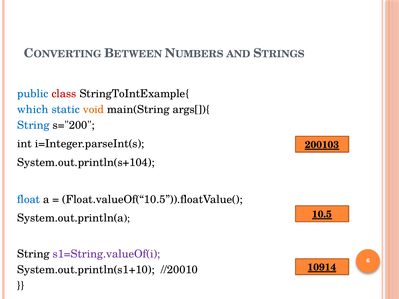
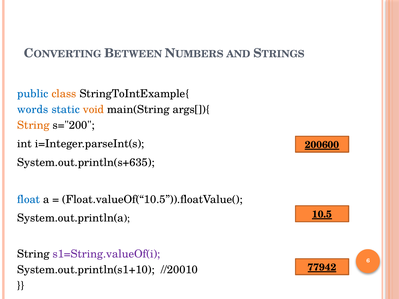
class colour: red -> orange
which: which -> words
String at (33, 125) colour: blue -> orange
200103: 200103 -> 200600
System.out.println(s+104: System.out.println(s+104 -> System.out.println(s+635
10914: 10914 -> 77942
